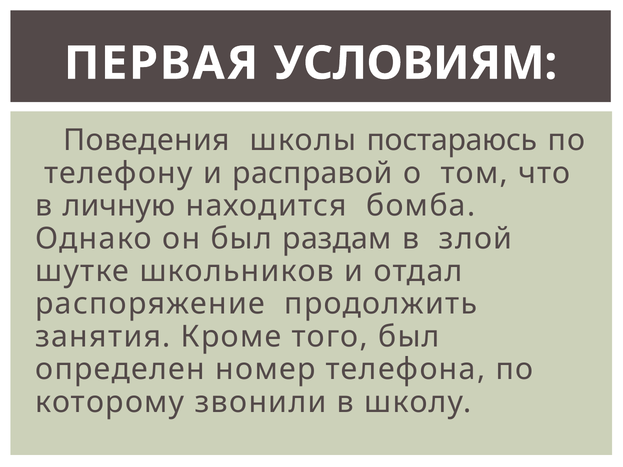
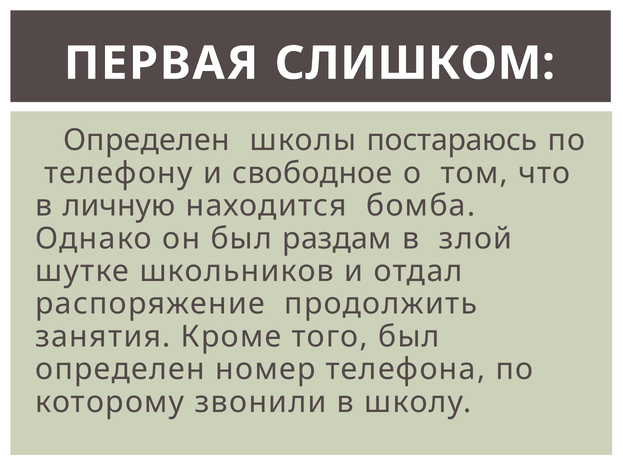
УСЛОВИЯМ: УСЛОВИЯМ -> СЛИШКОМ
Поведения at (146, 141): Поведения -> Определен
расправой: расправой -> свободное
